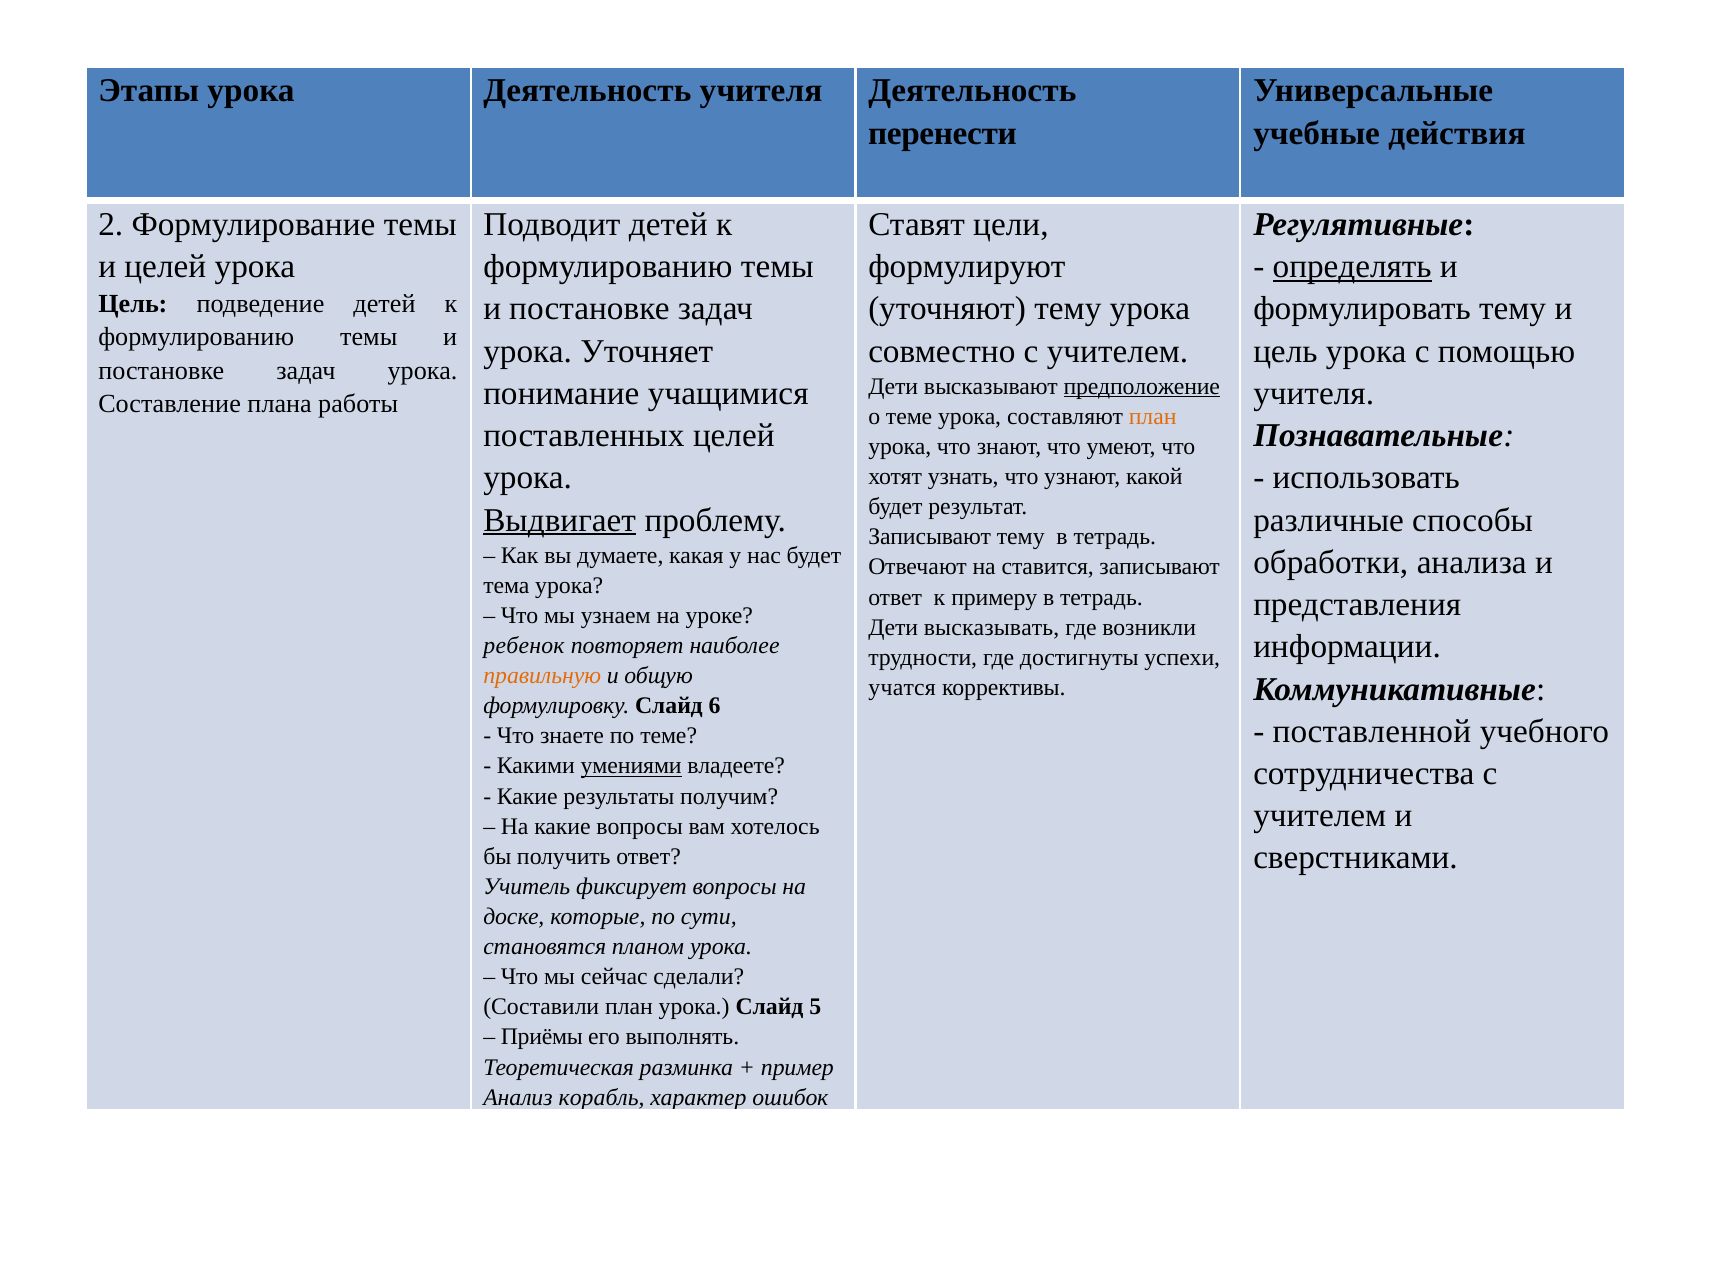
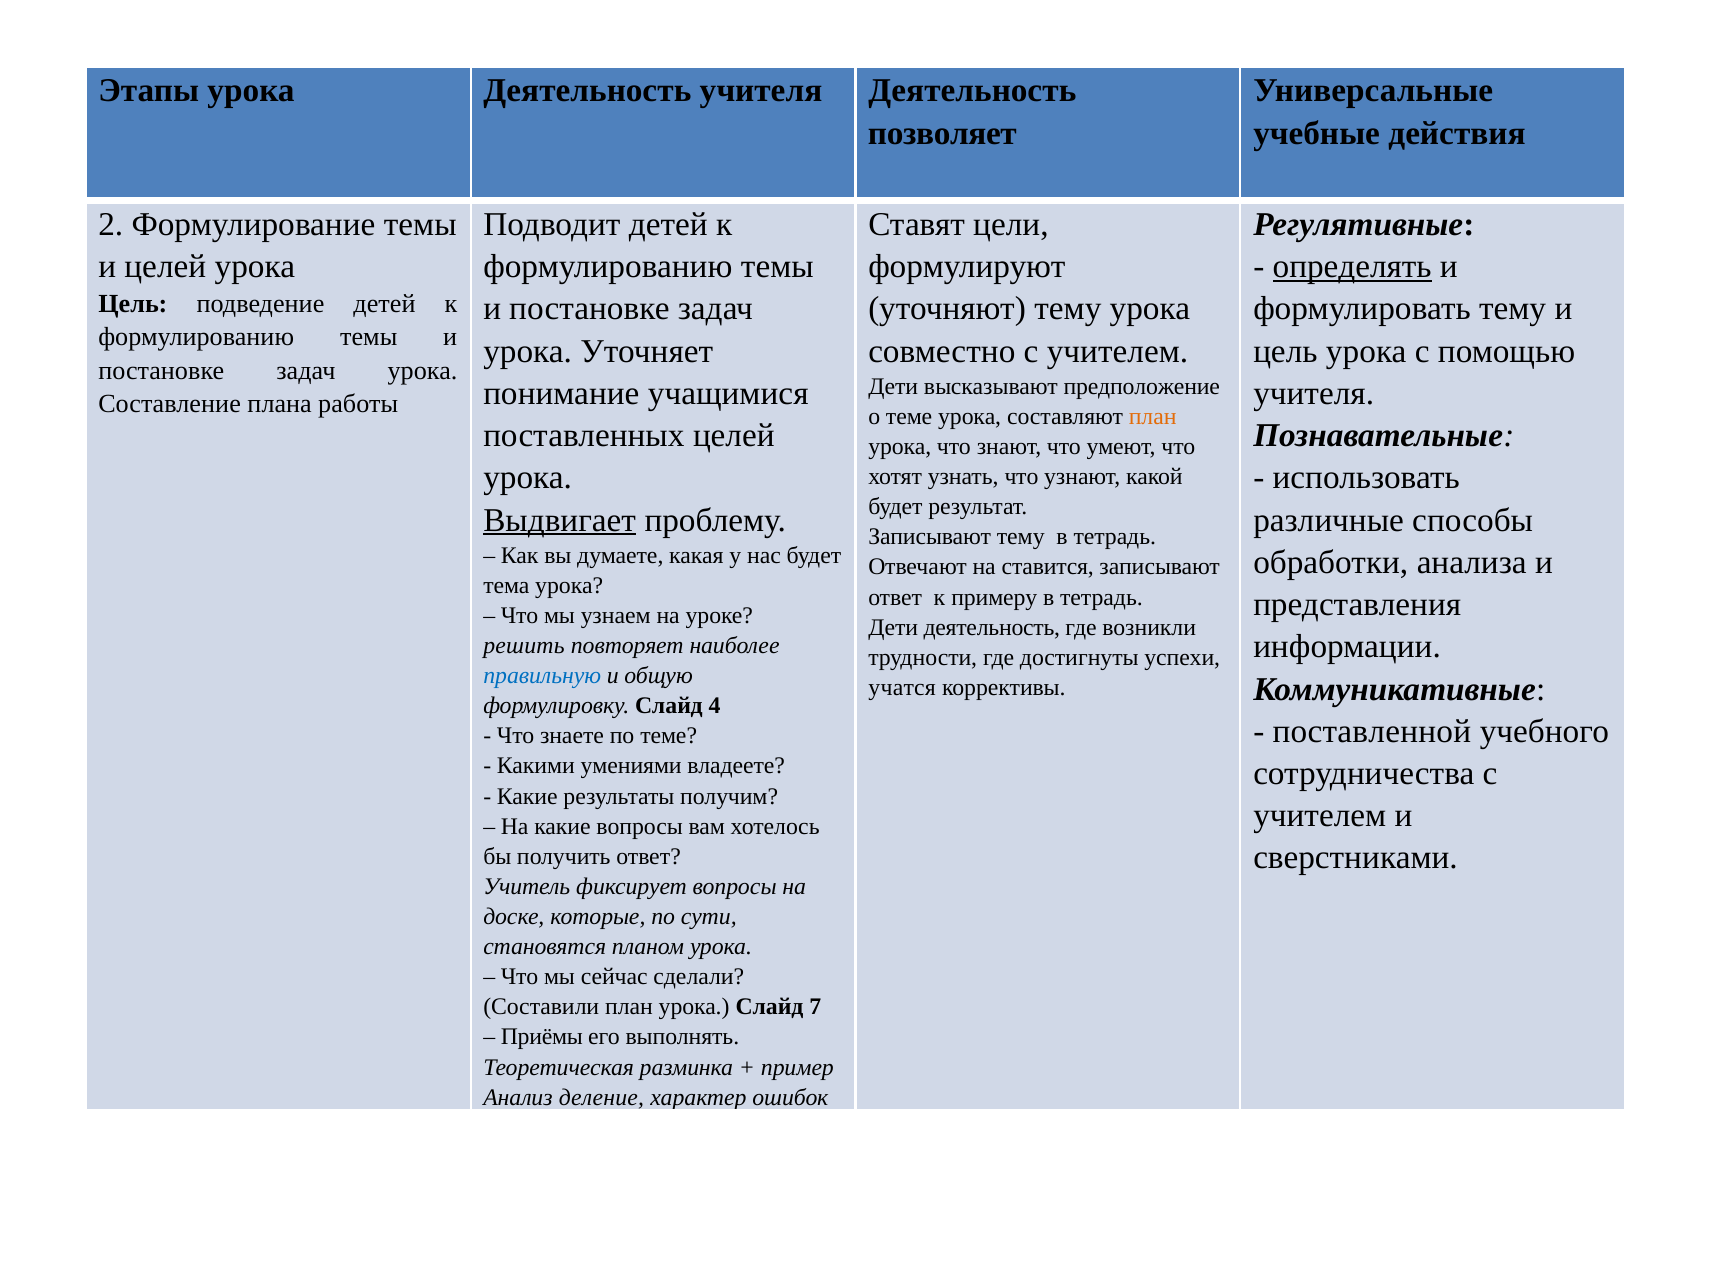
перенести: перенести -> позволяет
предположение underline: present -> none
Дети высказывать: высказывать -> деятельность
ребенок: ребенок -> решить
правильную colour: orange -> blue
6: 6 -> 4
умениями underline: present -> none
5: 5 -> 7
корабль: корабль -> деление
